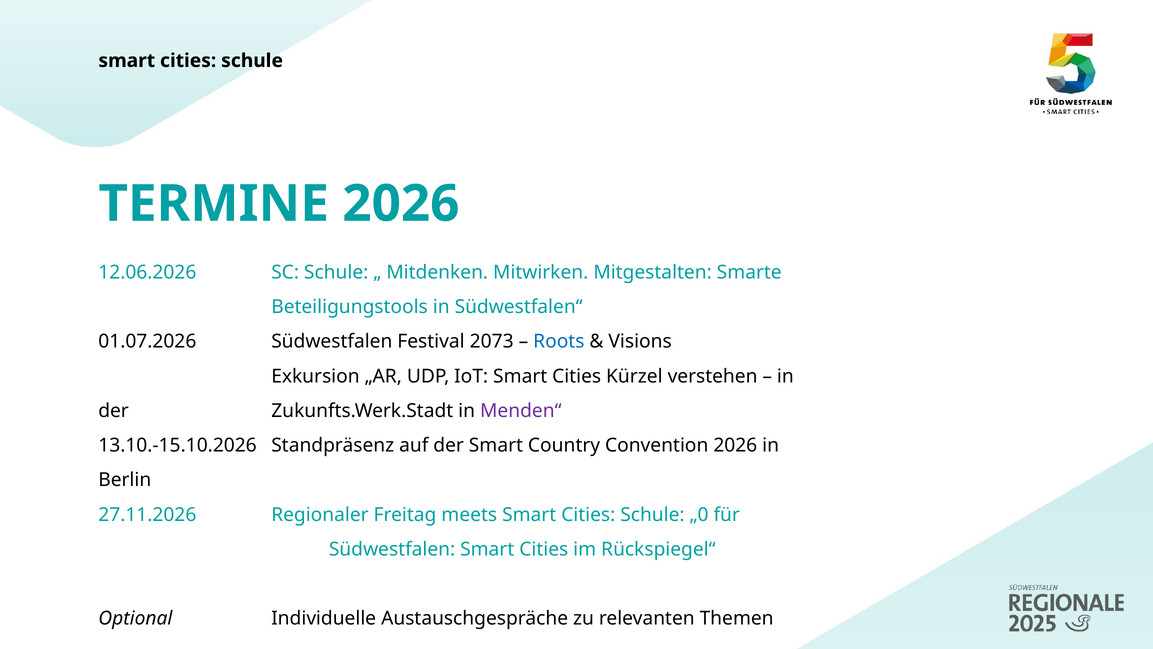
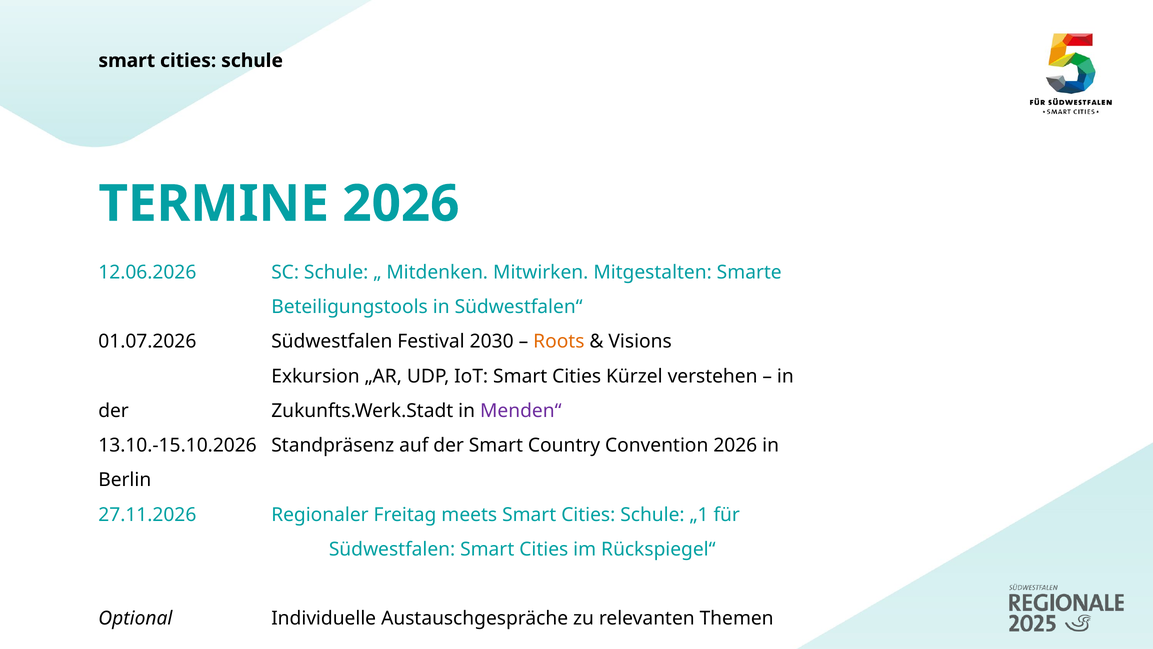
2073: 2073 -> 2030
Roots colour: blue -> orange
„0: „0 -> „1
